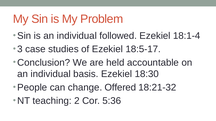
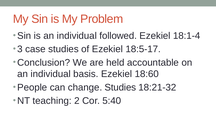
18:30: 18:30 -> 18:60
change Offered: Offered -> Studies
5:36: 5:36 -> 5:40
